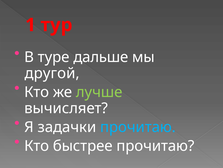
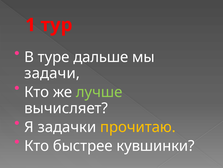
другой: другой -> задачи
прочитаю at (138, 127) colour: light blue -> yellow
быстрее прочитаю: прочитаю -> кувшинки
